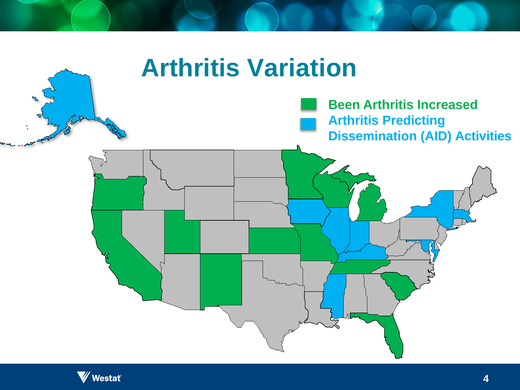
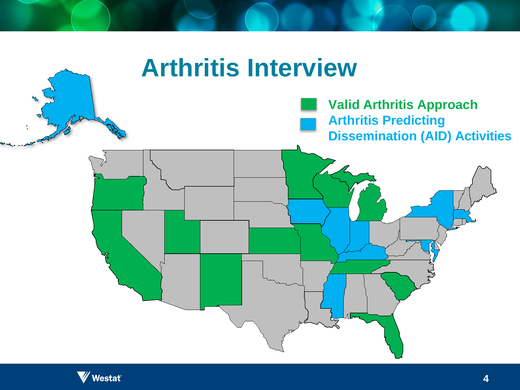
Variation: Variation -> Interview
Been: Been -> Valid
Increased: Increased -> Approach
